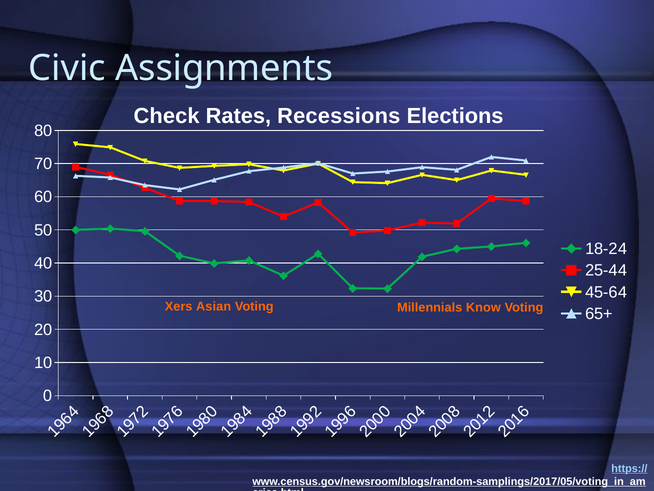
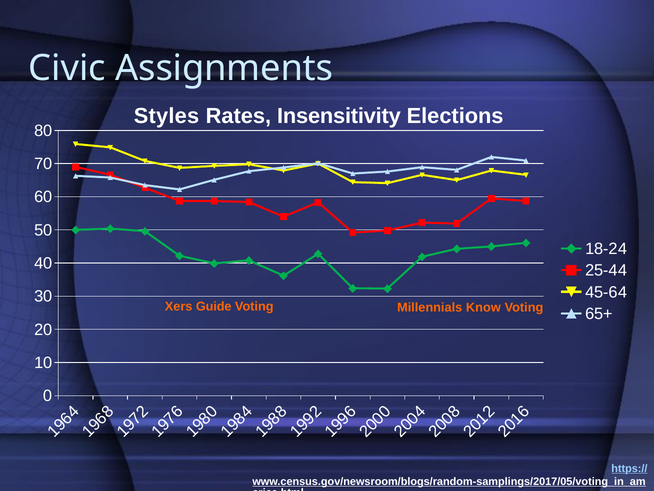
Check: Check -> Styles
Recessions: Recessions -> Insensitivity
Asian: Asian -> Guide
